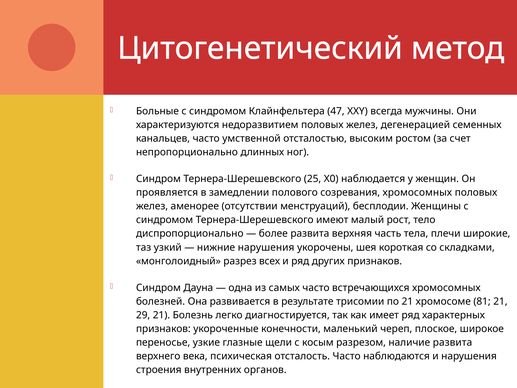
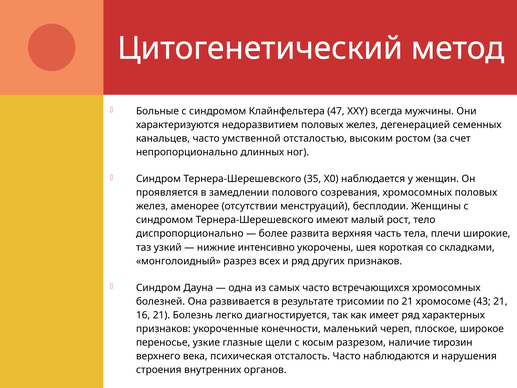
25: 25 -> 35
нижние нарушения: нарушения -> интенсивно
81: 81 -> 43
29: 29 -> 16
наличие развита: развита -> тирозин
